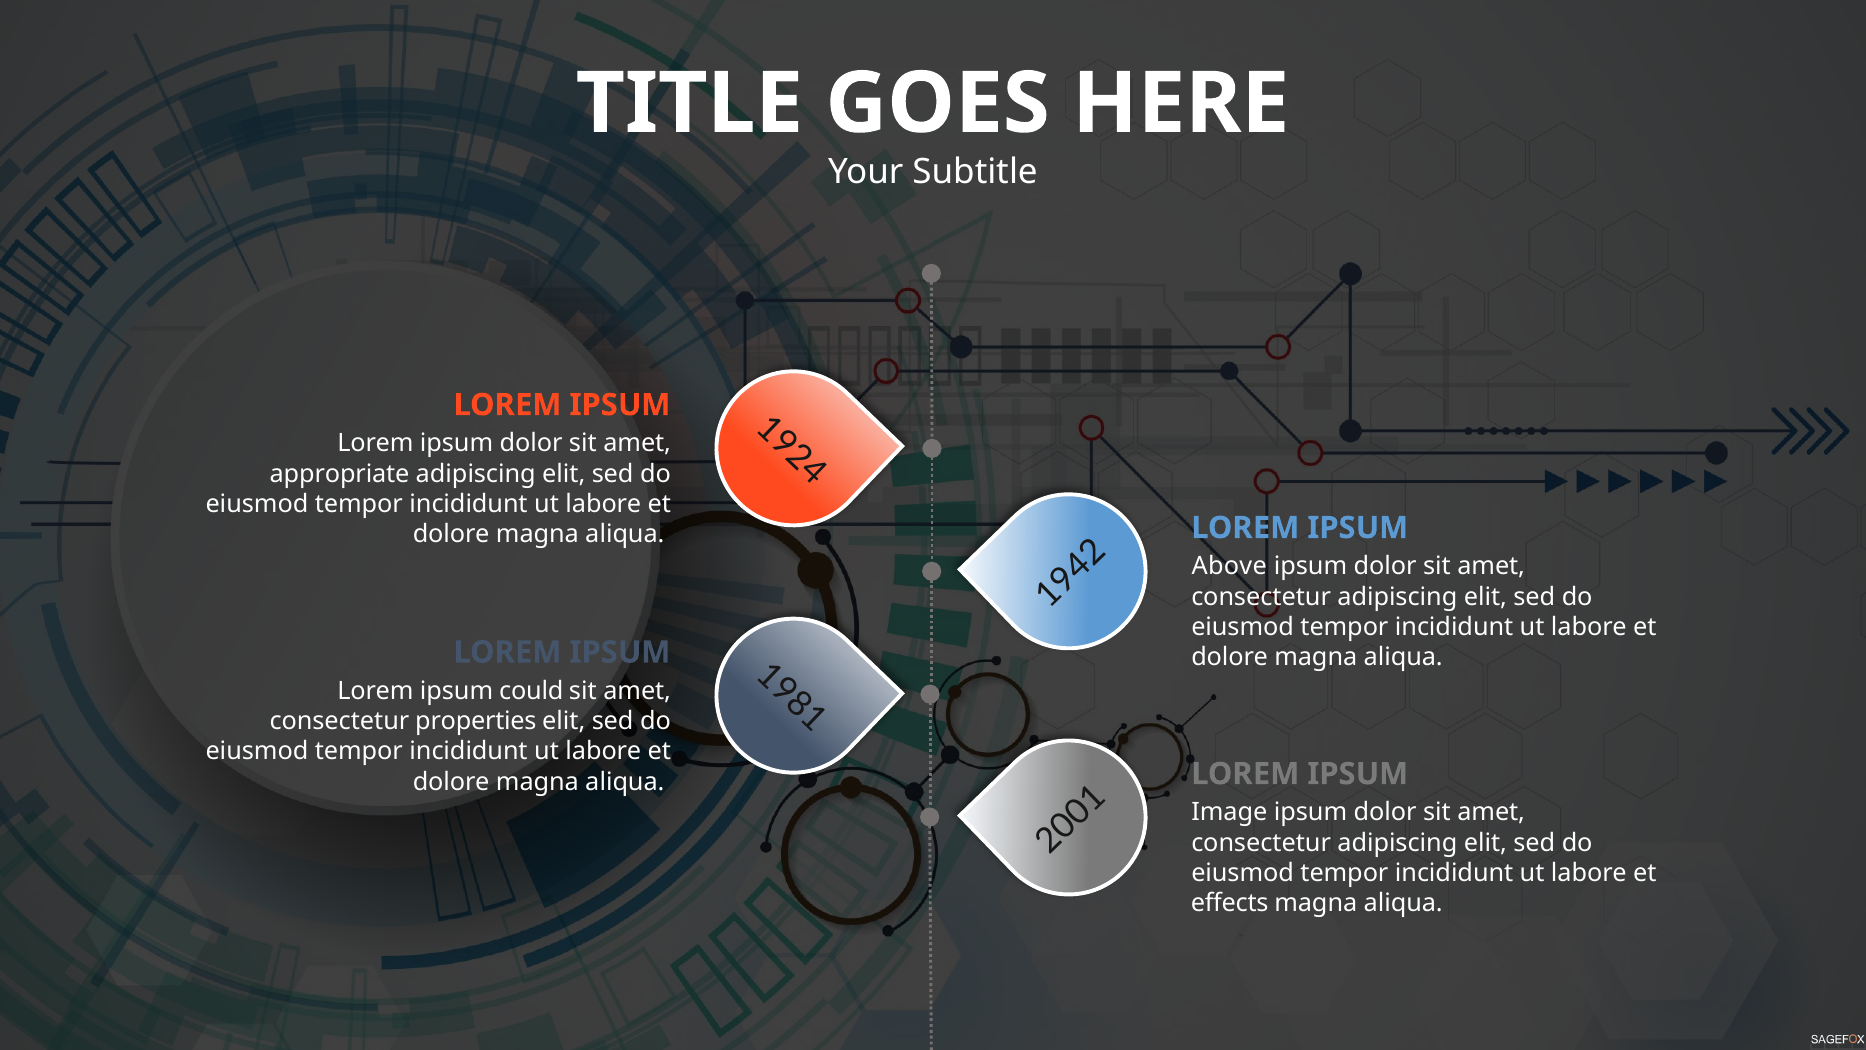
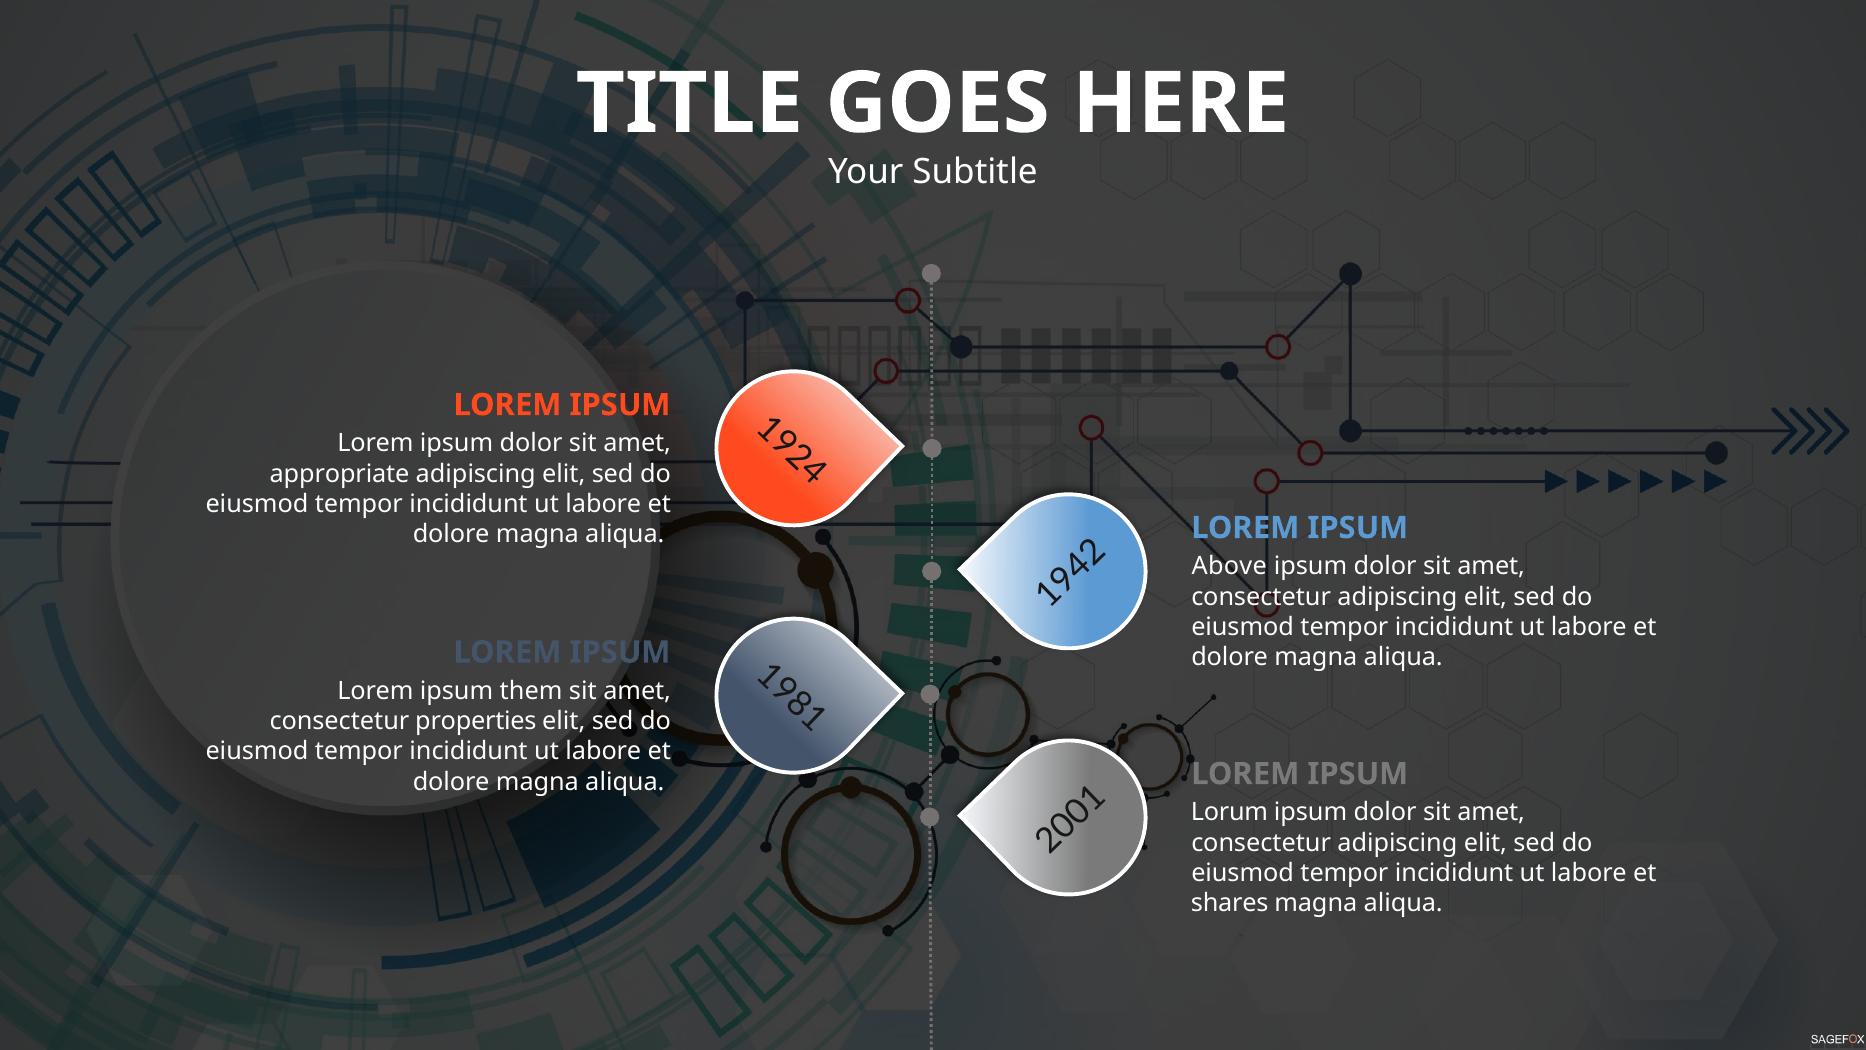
could: could -> them
Image: Image -> Lorum
effects: effects -> shares
